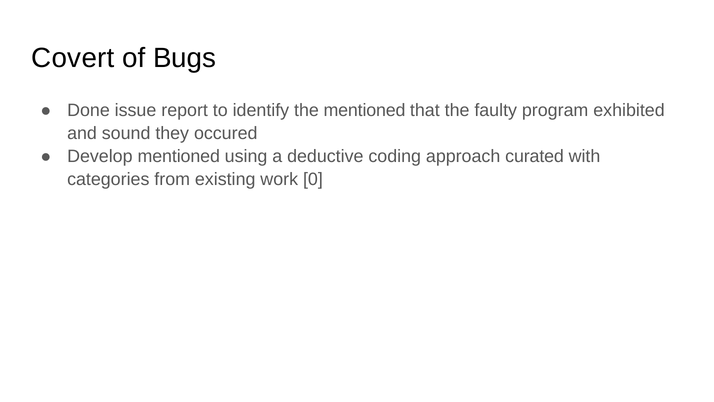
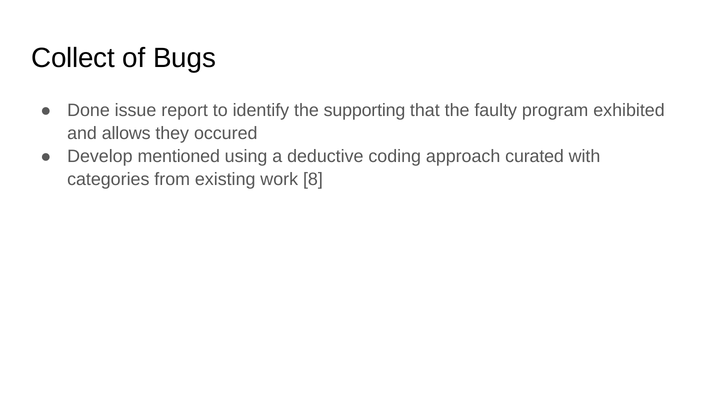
Covert: Covert -> Collect
the mentioned: mentioned -> supporting
sound: sound -> allows
0: 0 -> 8
